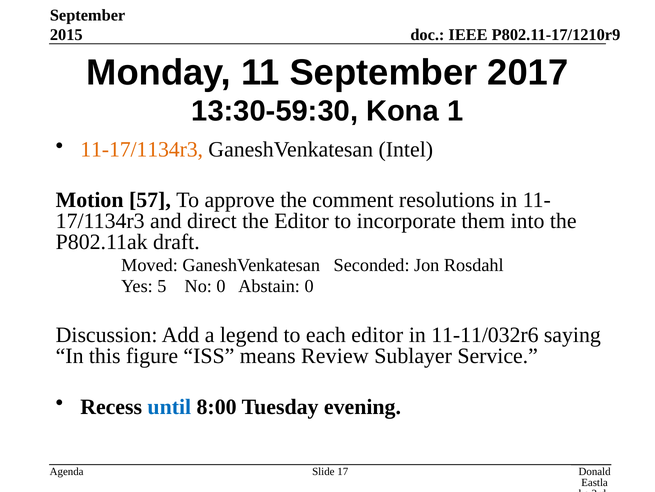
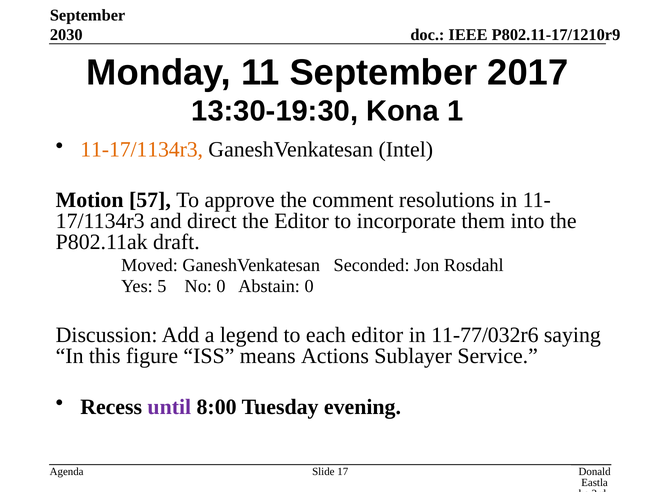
2015: 2015 -> 2030
13:30-59:30: 13:30-59:30 -> 13:30-19:30
11-11/032r6: 11-11/032r6 -> 11-77/032r6
Review: Review -> Actions
until colour: blue -> purple
